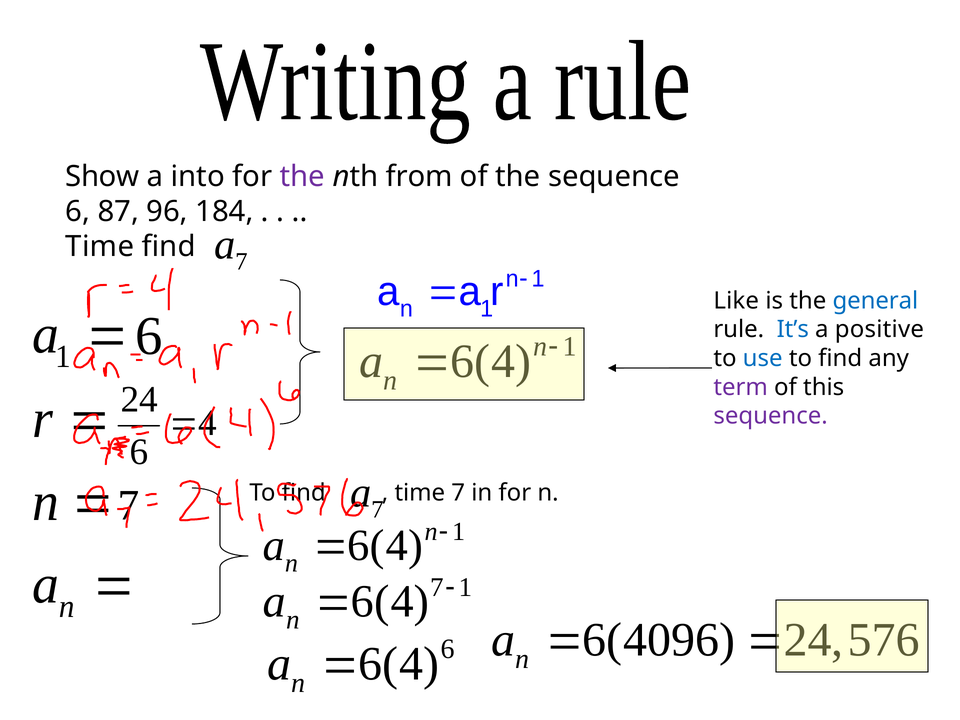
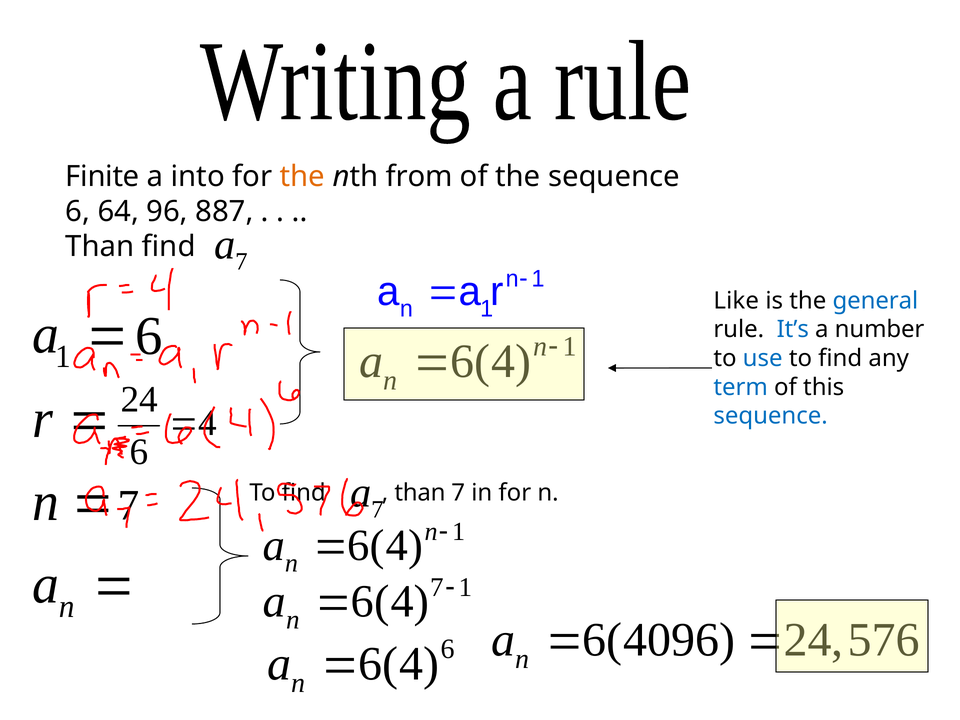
Show: Show -> Finite
the at (302, 176) colour: purple -> orange
87: 87 -> 64
184: 184 -> 887
Time at (100, 247): Time -> Than
positive: positive -> number
term colour: purple -> blue
sequence at (771, 416) colour: purple -> blue
time at (420, 493): time -> than
